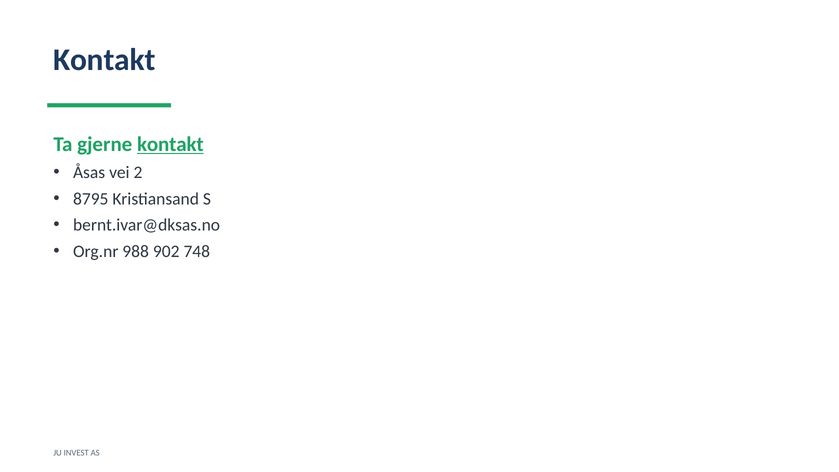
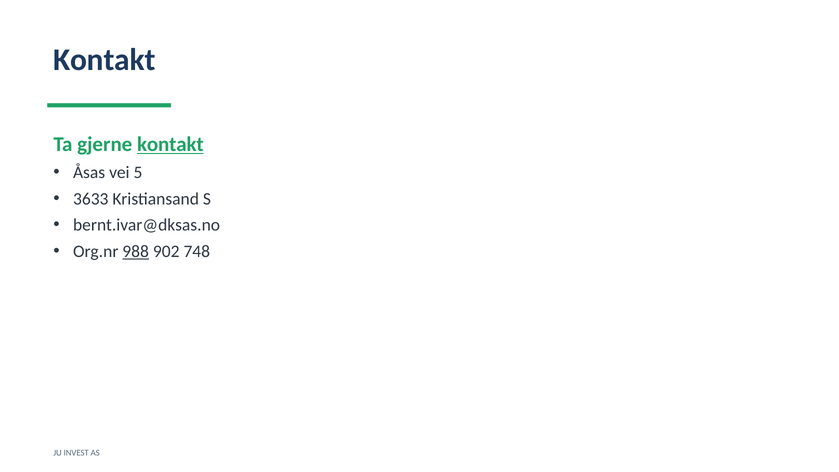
2: 2 -> 5
8795: 8795 -> 3633
988 underline: none -> present
